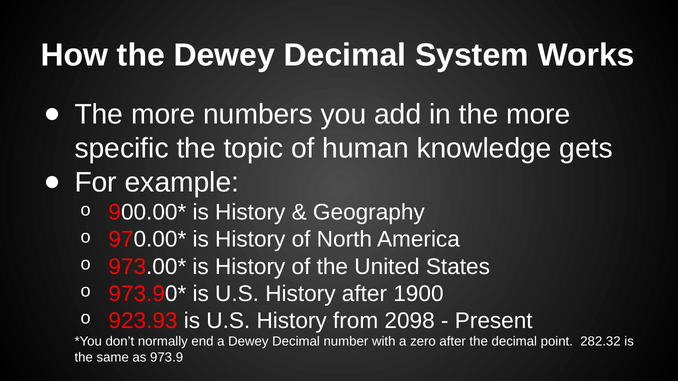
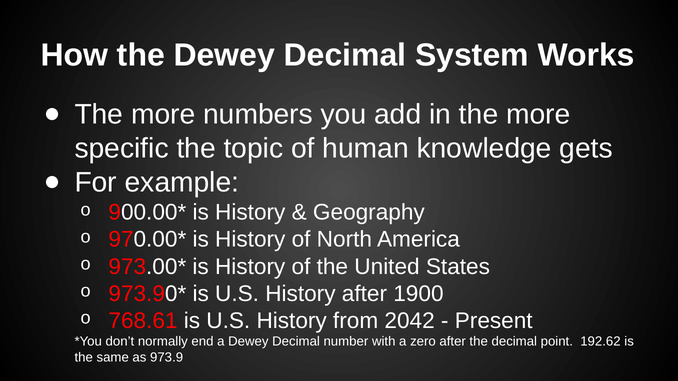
923.93: 923.93 -> 768.61
2098: 2098 -> 2042
282.32: 282.32 -> 192.62
